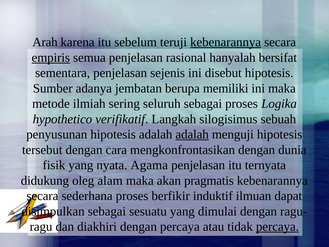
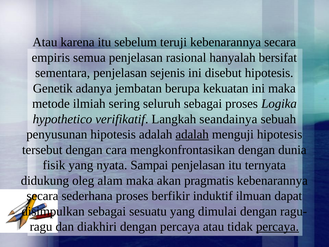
Arah at (45, 42): Arah -> Atau
kebenarannya at (226, 42) underline: present -> none
empiris underline: present -> none
Sumber: Sumber -> Genetik
memiliki: memiliki -> kekuatan
silogisimus: silogisimus -> seandainya
Agama: Agama -> Sampai
